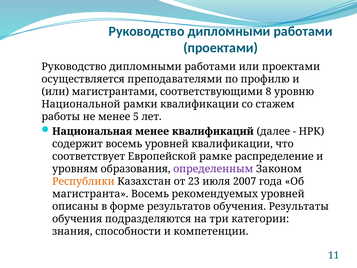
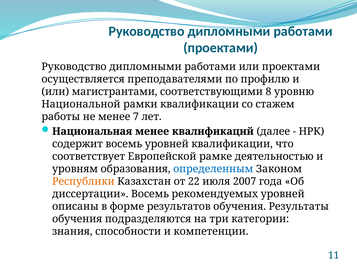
5: 5 -> 7
распределение: распределение -> деятельностью
определенным colour: purple -> blue
23: 23 -> 22
магистранта: магистранта -> диссертации
